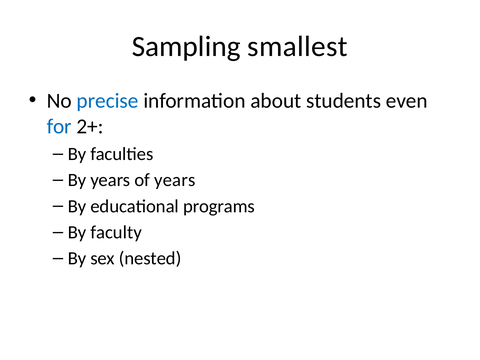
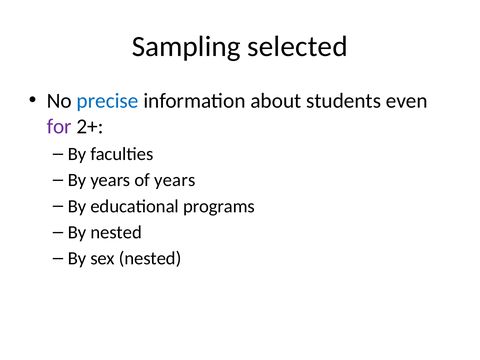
smallest: smallest -> selected
for colour: blue -> purple
By faculty: faculty -> nested
